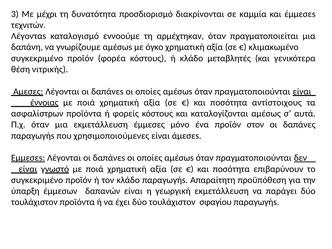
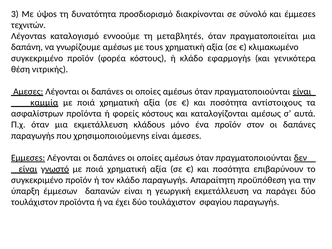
μέχρι: μέχρι -> ύψοs
καμμία: καμμία -> σύνολό
αρμέχτηκαν: αρμέχτηκαν -> μεταβλητέs
όγκο: όγκο -> τουs
μεταβλητές: μεταβλητές -> εφαρμογήs
έννοιας: έννοιας -> καμμία
έμμεσες: έμμεσες -> κλάδουs
χρησιμοποιούμενες: χρησιμοποιούμενες -> χρησιμοποιούμενηs
